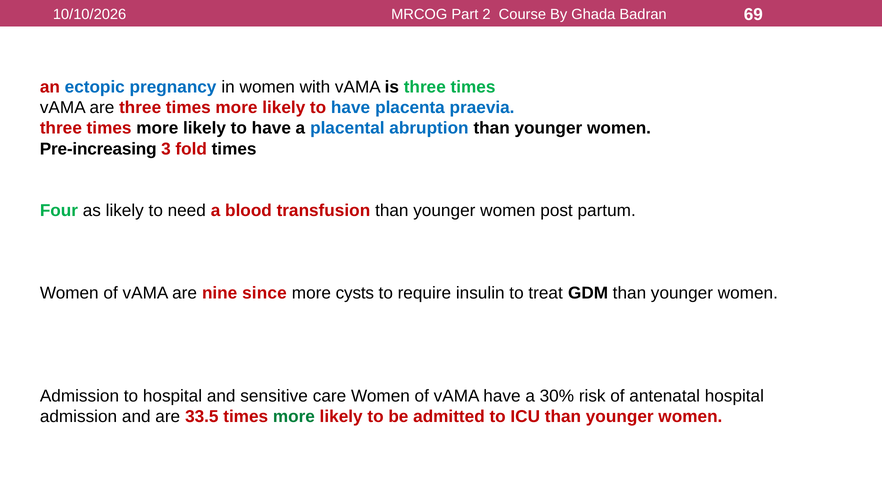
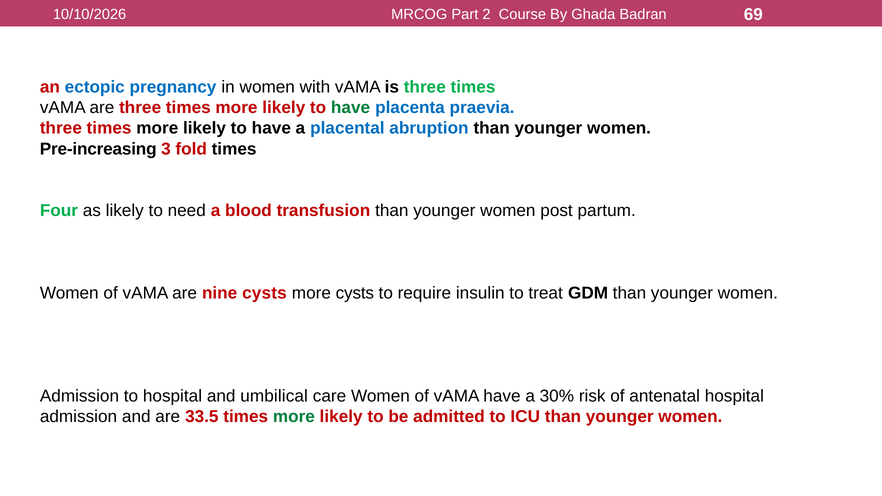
have at (351, 108) colour: blue -> green
nine since: since -> cysts
sensitive: sensitive -> umbilical
